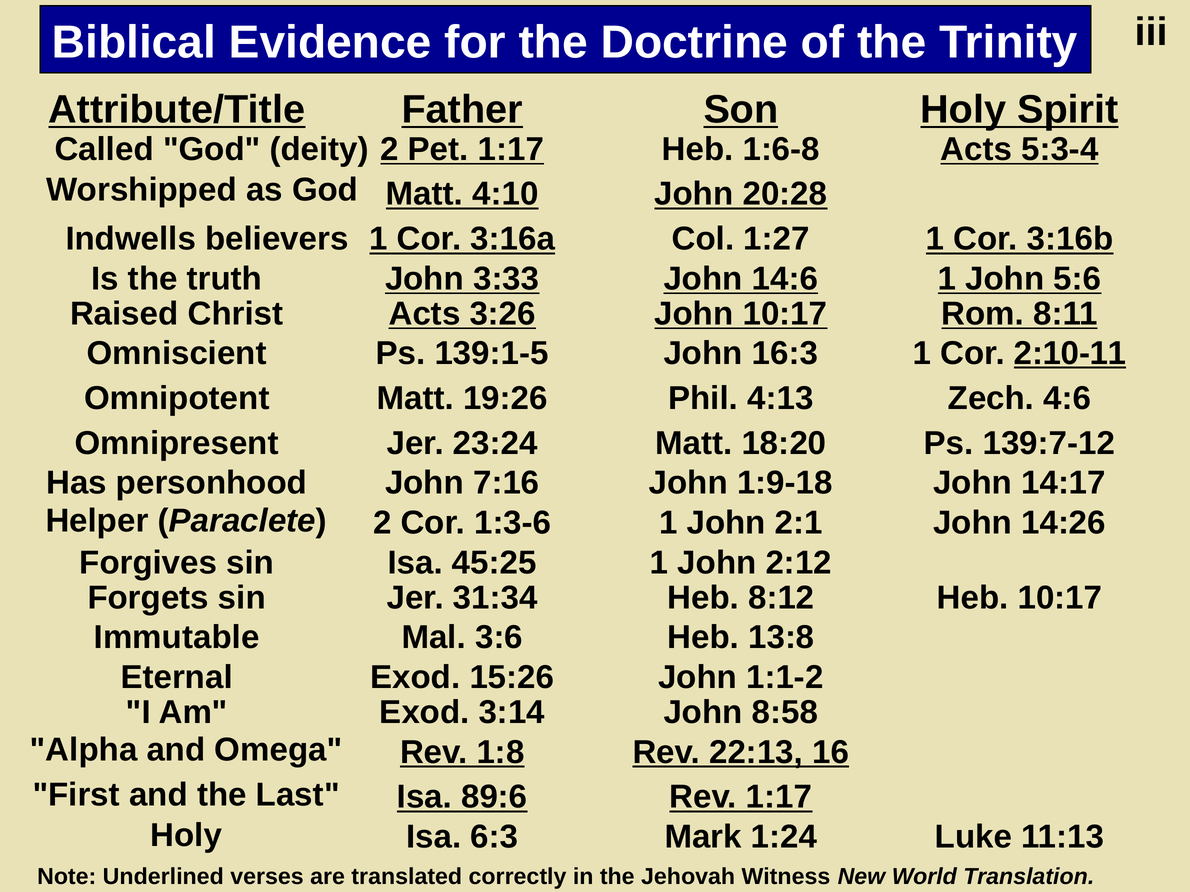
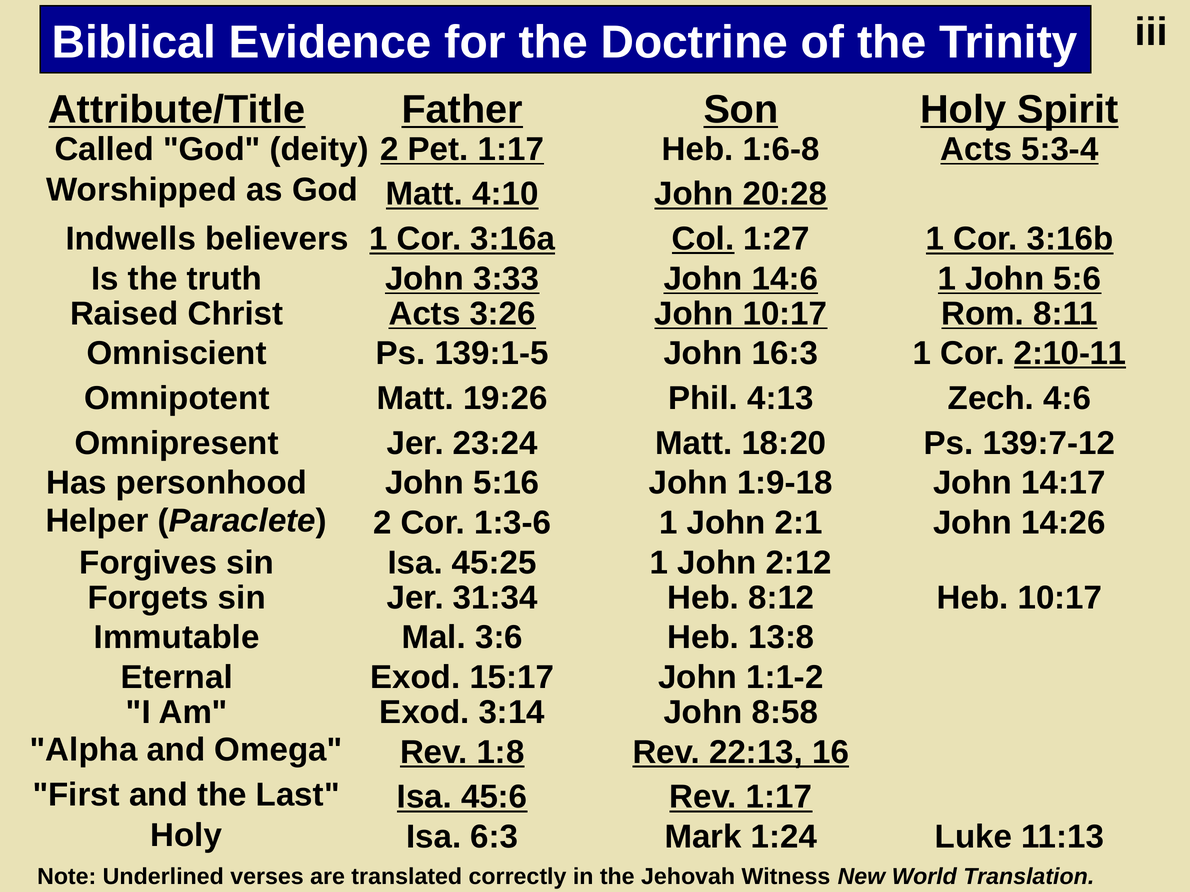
Col underline: none -> present
7:16: 7:16 -> 5:16
15:26: 15:26 -> 15:17
89:6: 89:6 -> 45:6
